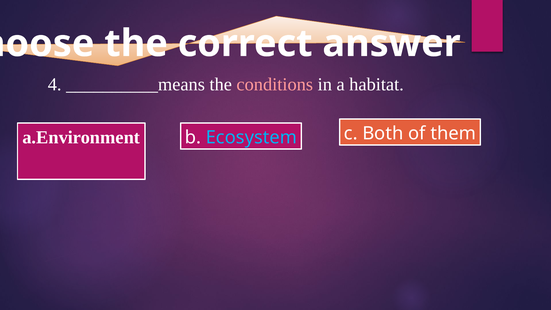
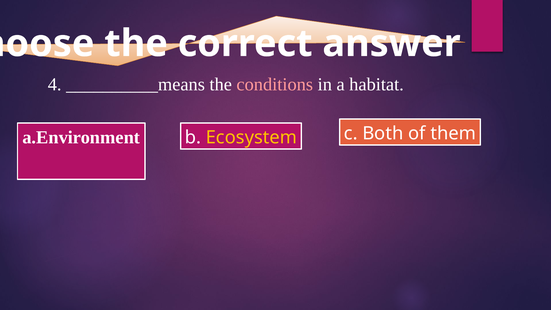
Ecosystem colour: light blue -> yellow
